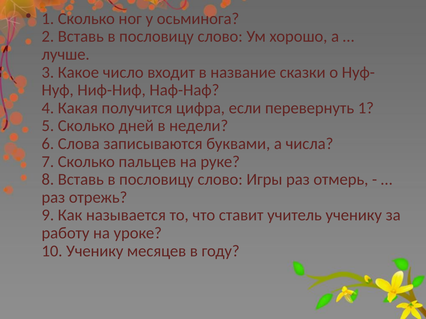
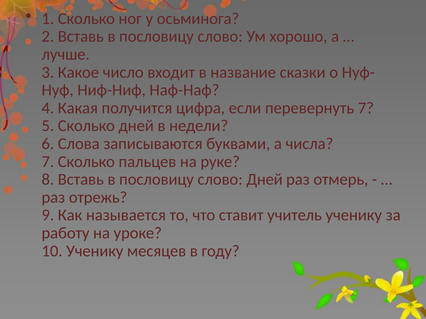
перевернуть 1: 1 -> 7
слово Игры: Игры -> Дней
